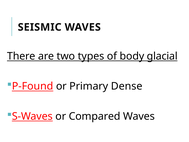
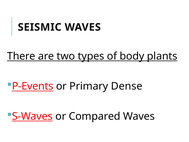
glacial: glacial -> plants
P-Found: P-Found -> P-Events
